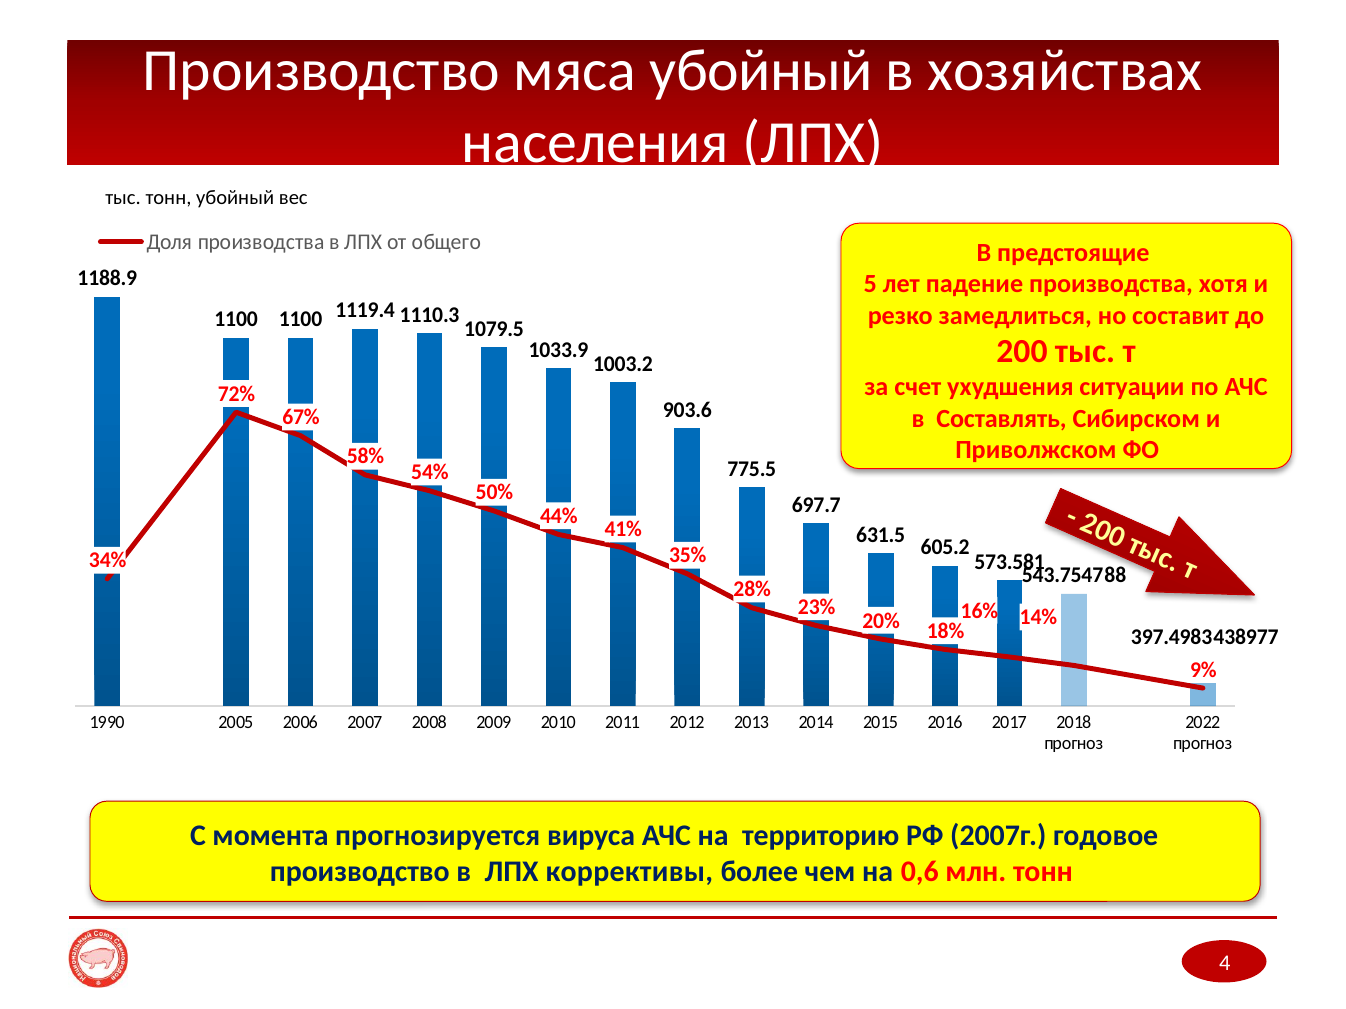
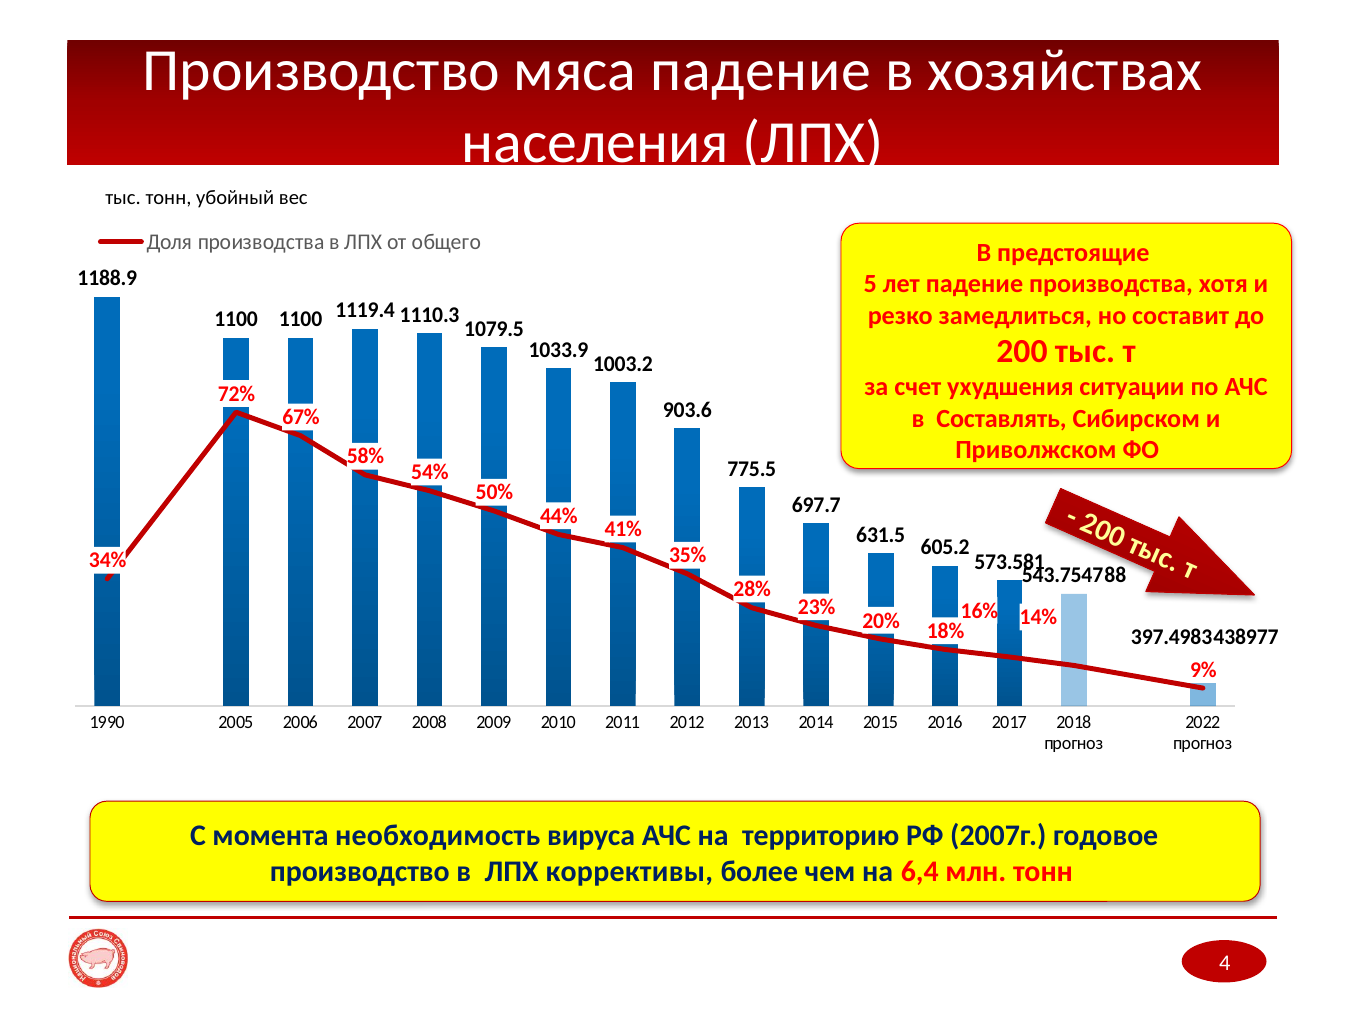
мяса убойный: убойный -> падение
прогнозируется: прогнозируется -> необходимость
0,6: 0,6 -> 6,4
